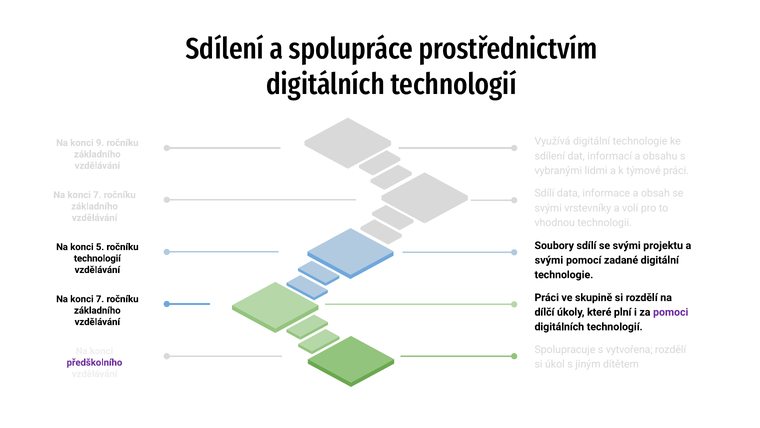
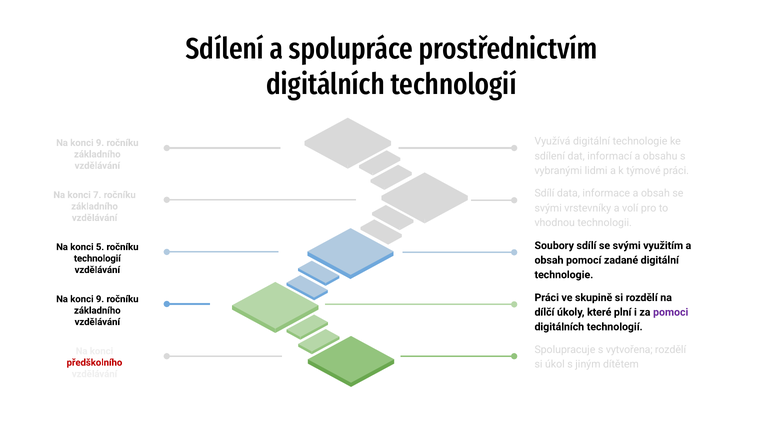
projektu: projektu -> využitím
svými at (549, 260): svými -> obsah
7 at (100, 299): 7 -> 9
předškolního colour: purple -> red
